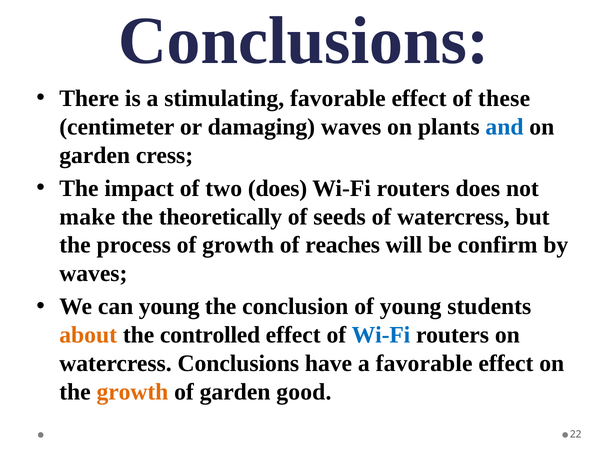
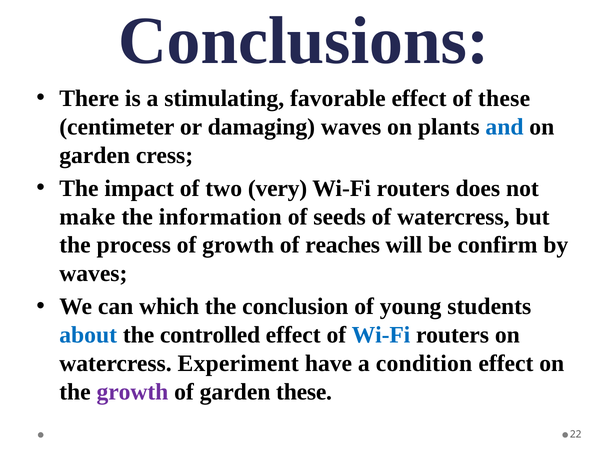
two does: does -> very
theoretically: theoretically -> information
can young: young -> which
about colour: orange -> blue
watercress Conclusions: Conclusions -> Experiment
a favorable: favorable -> condition
growth at (132, 392) colour: orange -> purple
garden good: good -> these
